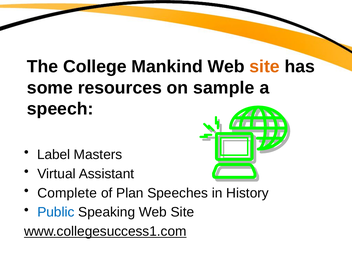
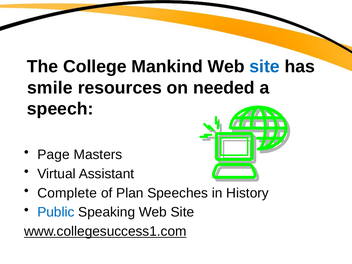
site at (265, 67) colour: orange -> blue
some: some -> smile
sample: sample -> needed
Label: Label -> Page
